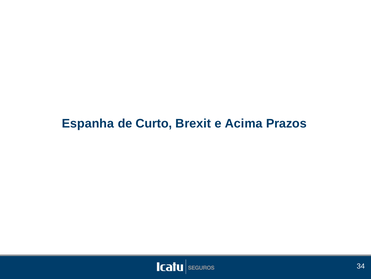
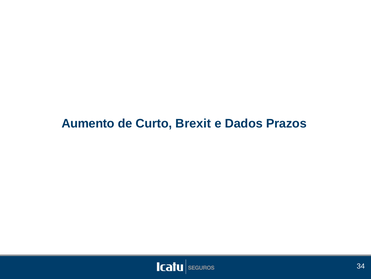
Espanha: Espanha -> Aumento
Acima: Acima -> Dados
